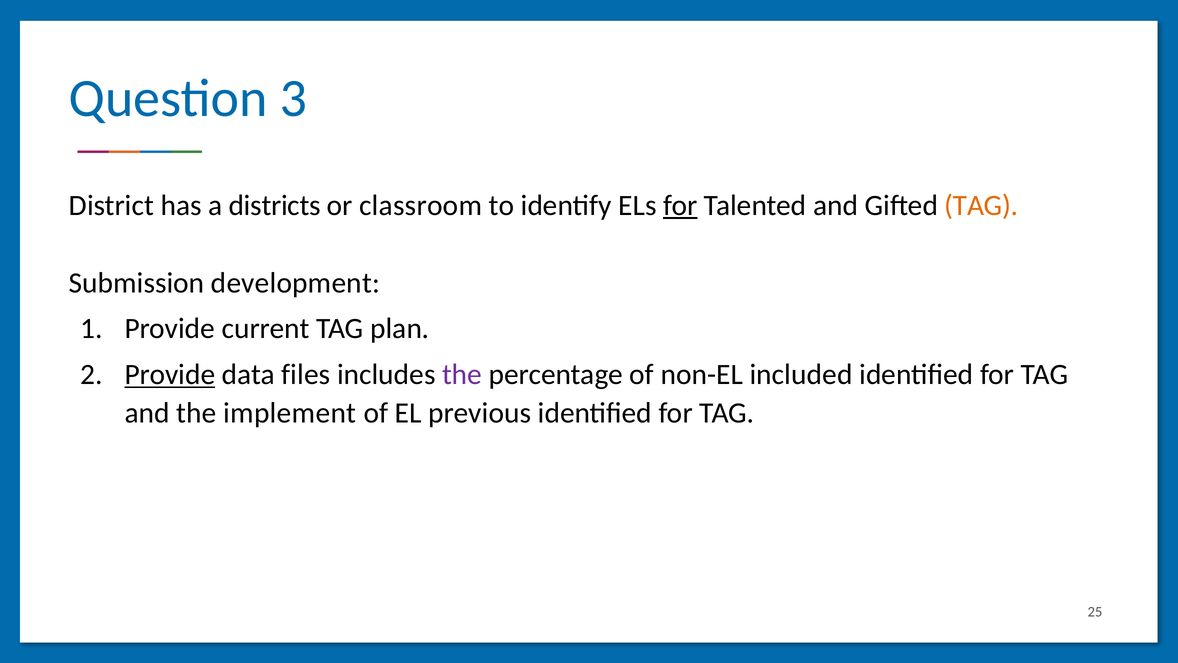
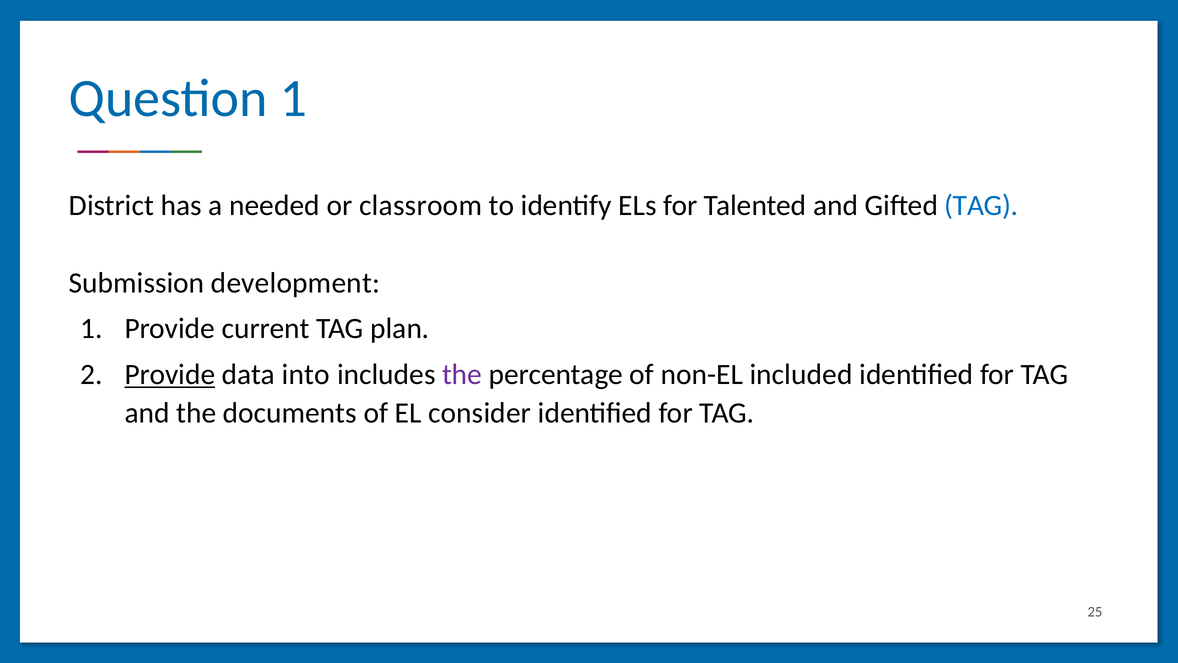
Question 3: 3 -> 1
districts: districts -> needed
for at (680, 205) underline: present -> none
TAG at (981, 205) colour: orange -> blue
files: files -> into
implement: implement -> documents
previous: previous -> consider
